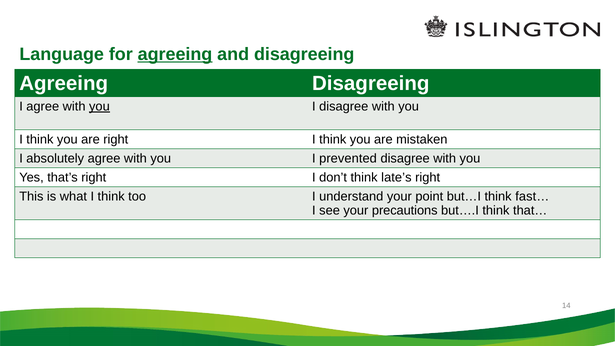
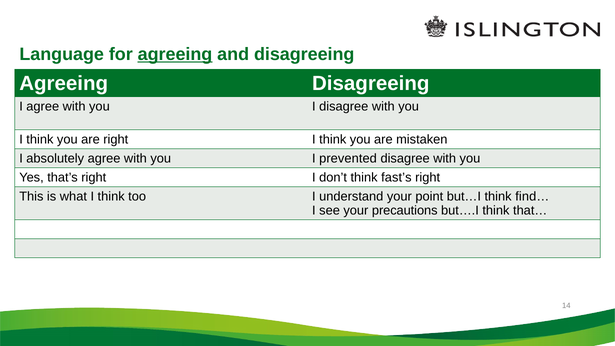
you at (99, 106) underline: present -> none
late’s: late’s -> fast’s
fast…: fast… -> find…
